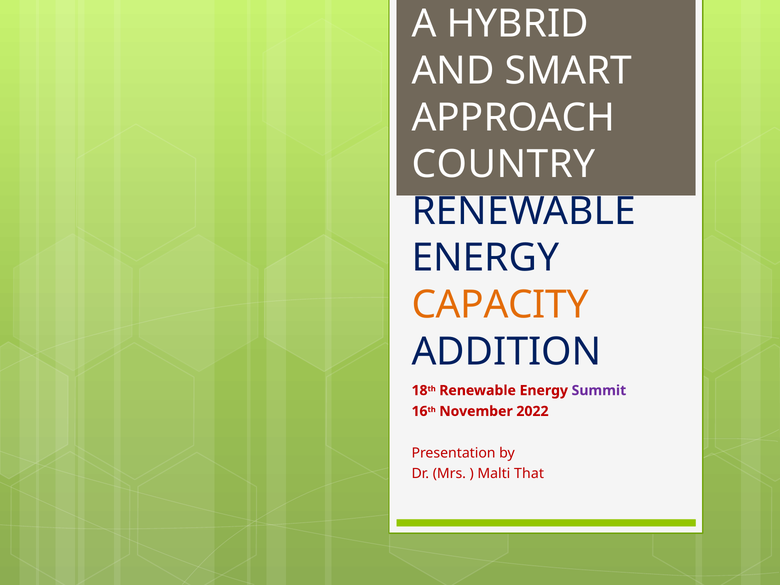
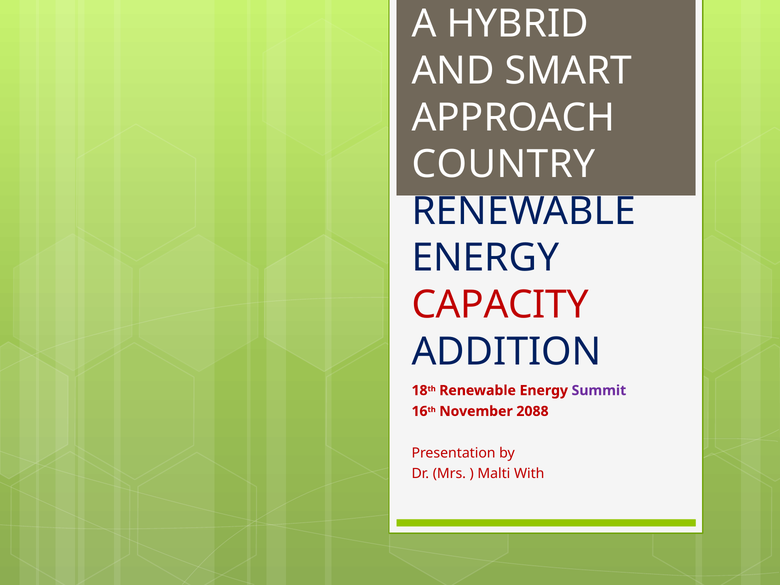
CAPACITY colour: orange -> red
2022: 2022 -> 2088
That: That -> With
